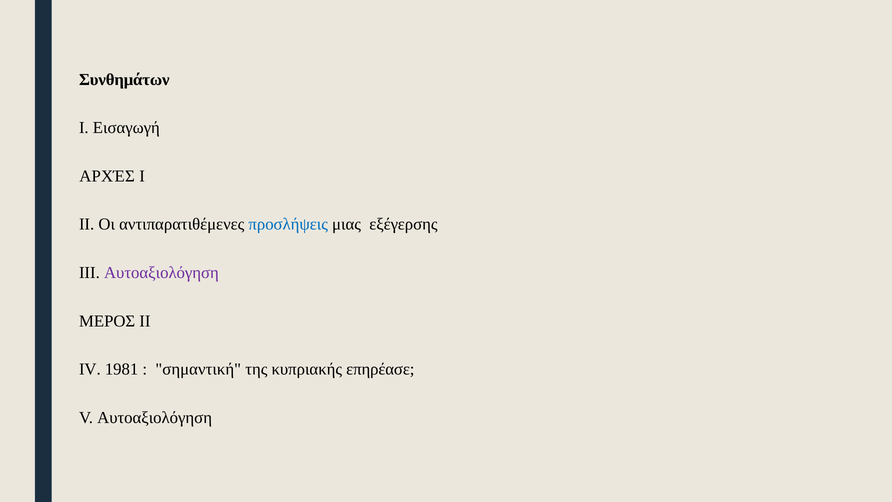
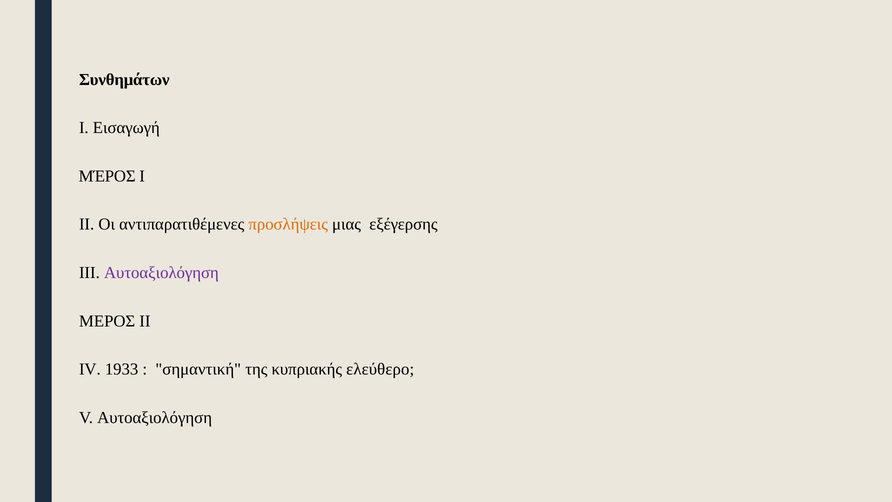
ΑΡΧΈΣ: ΑΡΧΈΣ -> ΜΈΡΟΣ
προσλήψεις colour: blue -> orange
1981: 1981 -> 1933
επηρέασε: επηρέασε -> ελεύθερο
